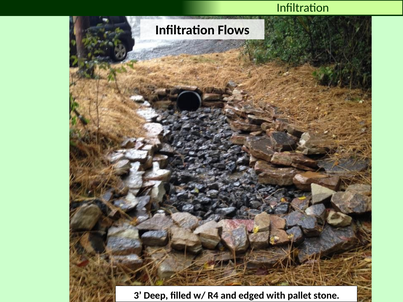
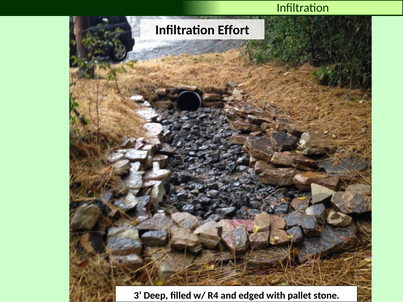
Flows: Flows -> Effort
